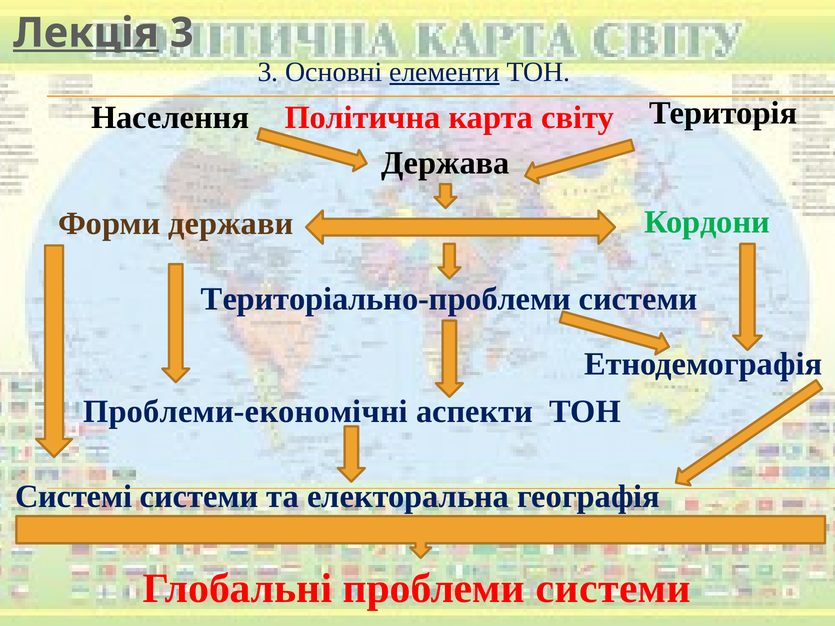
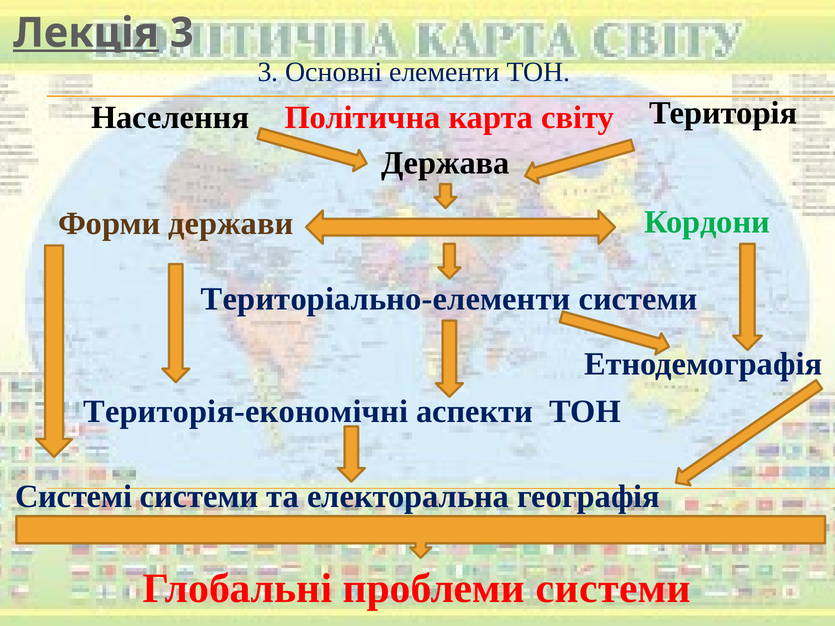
елементи underline: present -> none
Територіально-проблеми: Територіально-проблеми -> Територіально-елементи
Проблеми-економічні: Проблеми-економічні -> Територія-економічні
